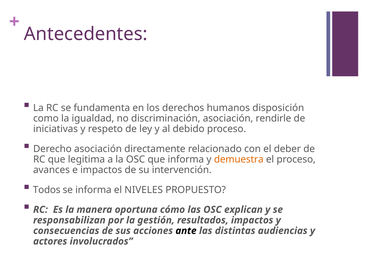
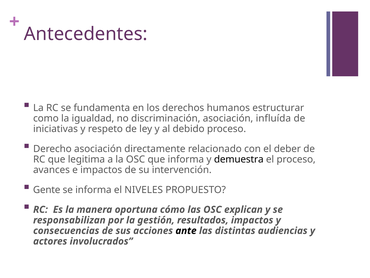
disposición: disposición -> estructurar
rendirle: rendirle -> influída
demuestra colour: orange -> black
Todos: Todos -> Gente
